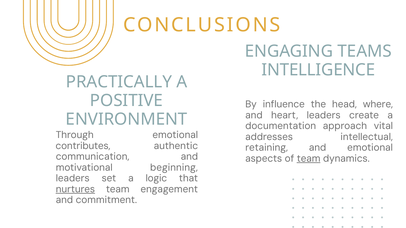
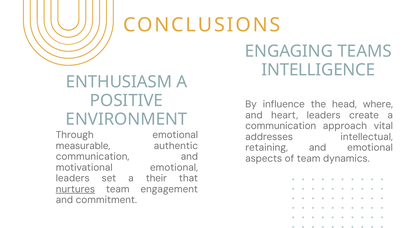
PRACTICALLY: PRACTICALLY -> ENTHUSIASM
documentation at (281, 126): documentation -> communication
contributes: contributes -> measurable
team at (309, 159) underline: present -> none
motivational beginning: beginning -> emotional
logic: logic -> their
